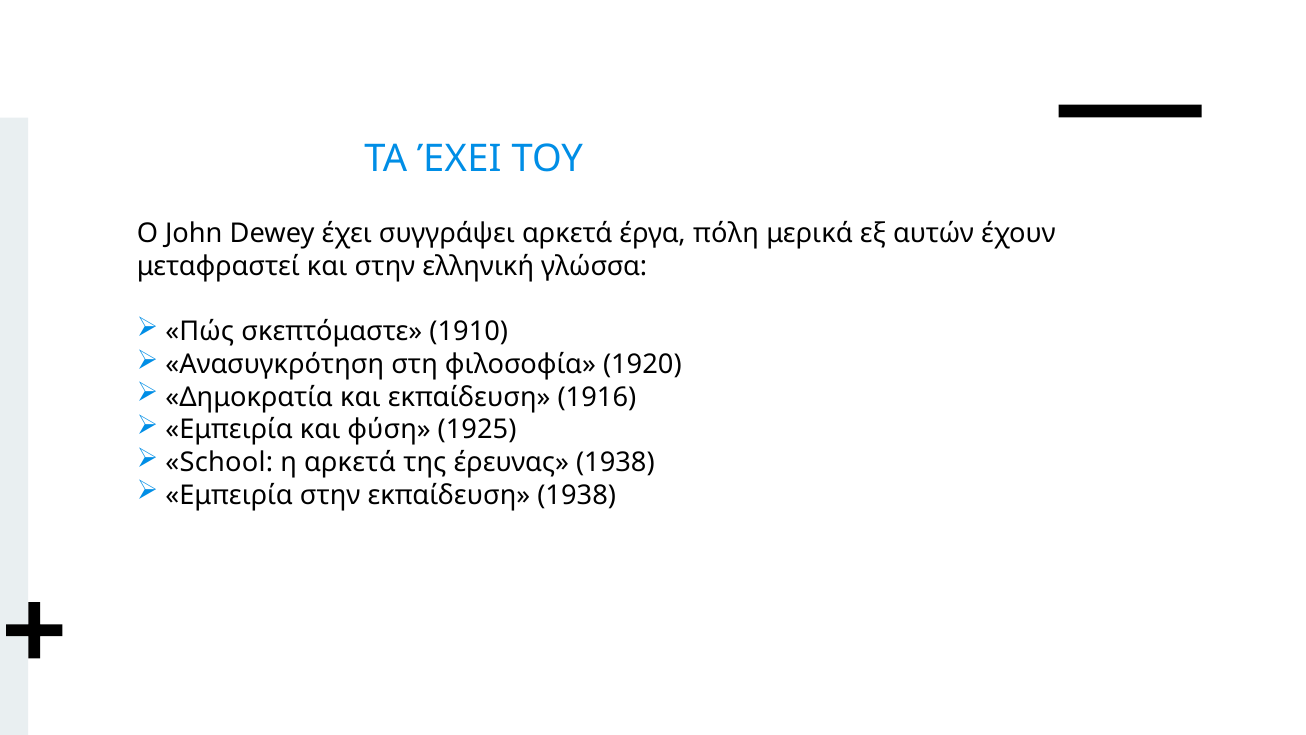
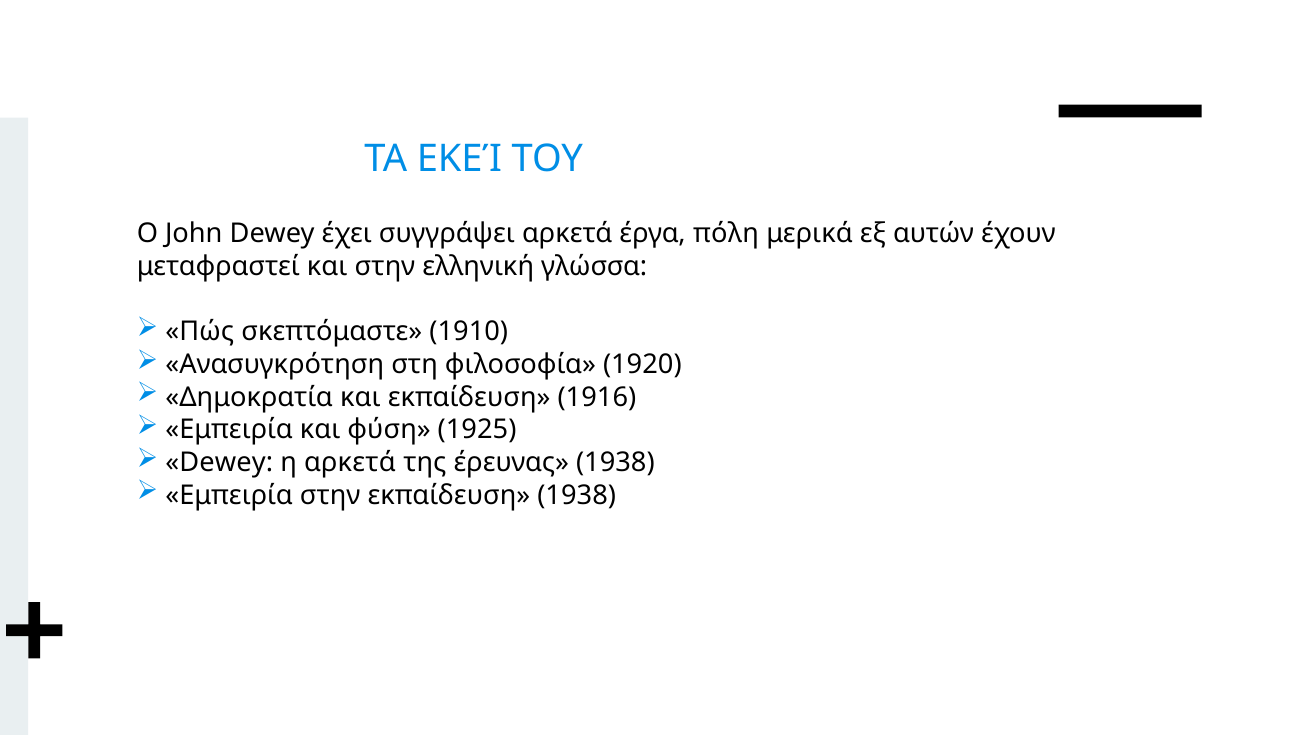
ΤΑ ΈΧΕΙ: ΈΧΕΙ -> ΕΚΕΊ
School at (219, 462): School -> Dewey
